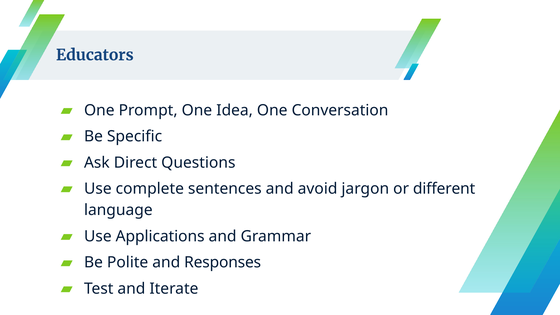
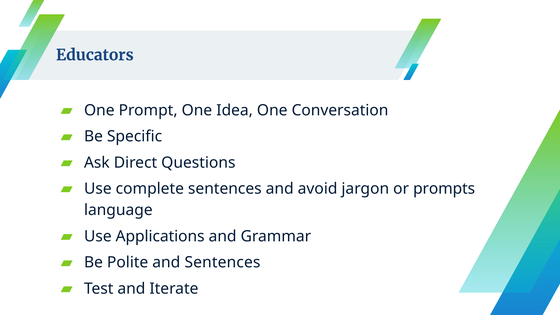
different: different -> prompts
and Responses: Responses -> Sentences
